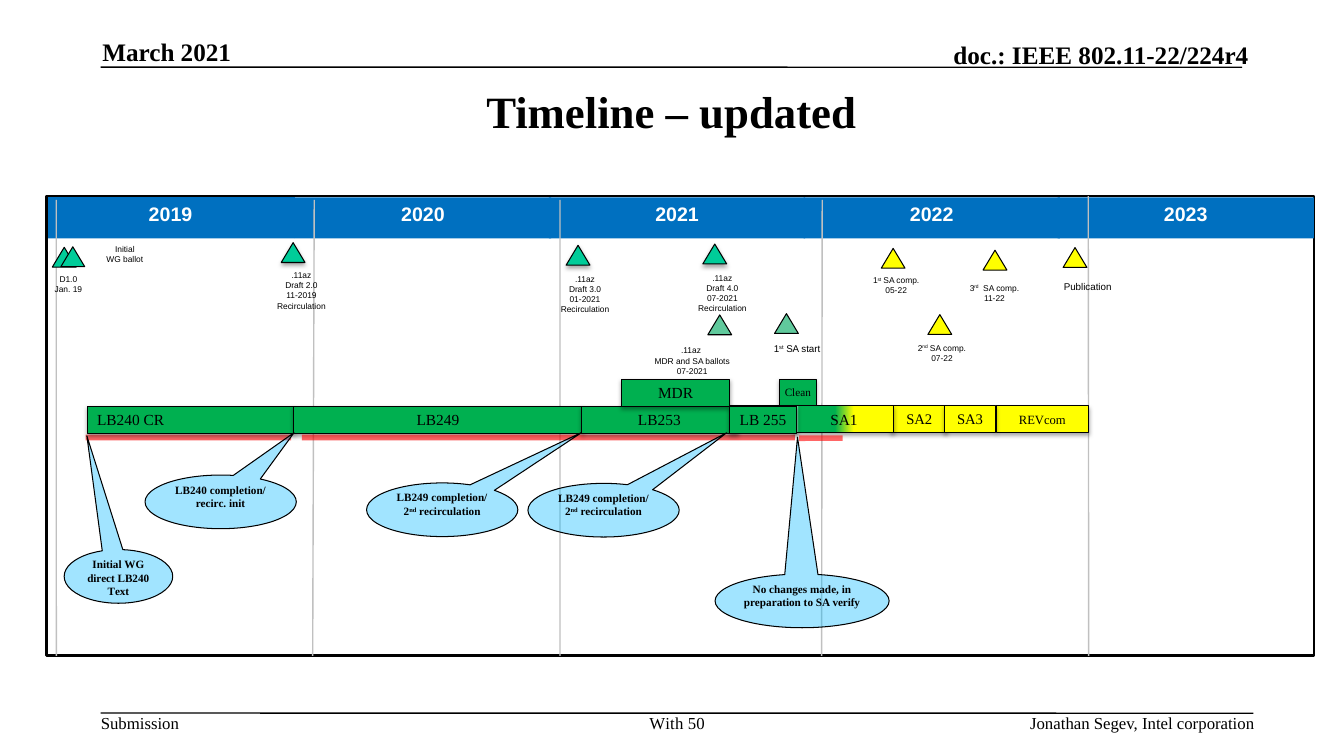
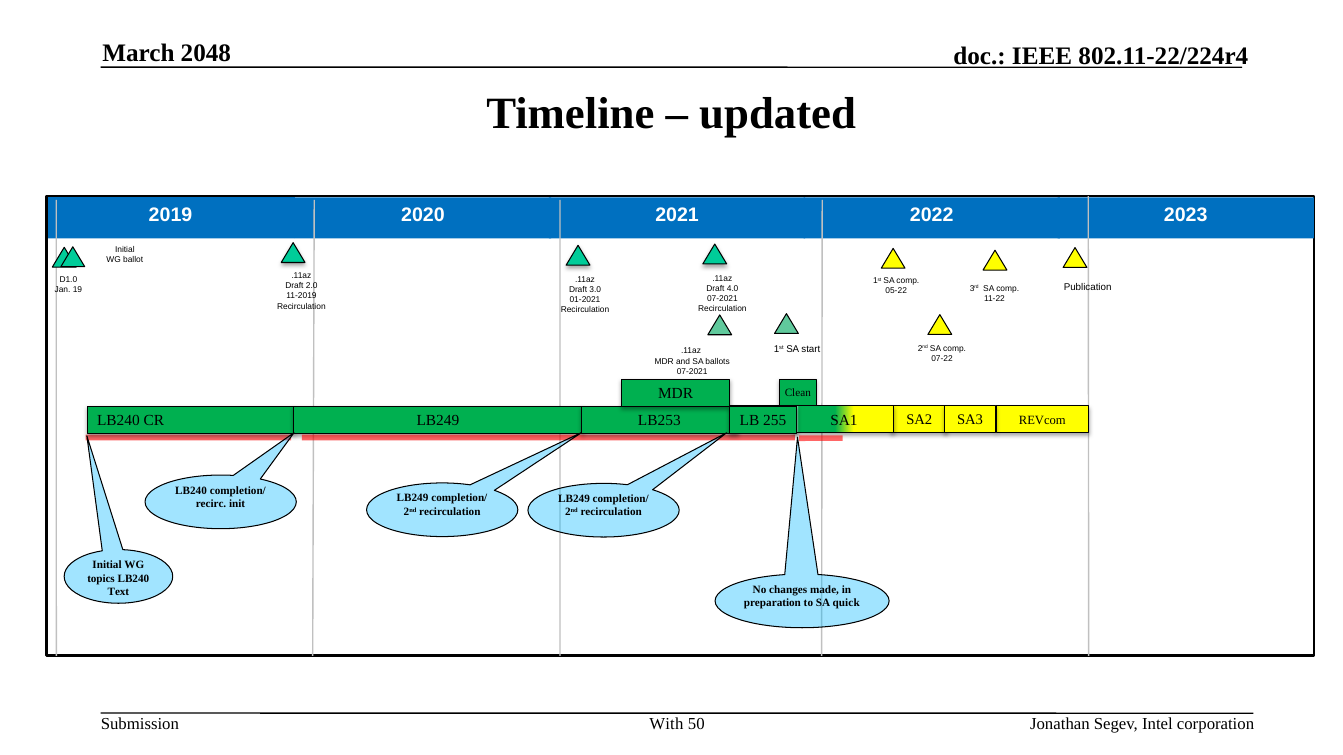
March 2021: 2021 -> 2048
direct: direct -> topics
verify: verify -> quick
